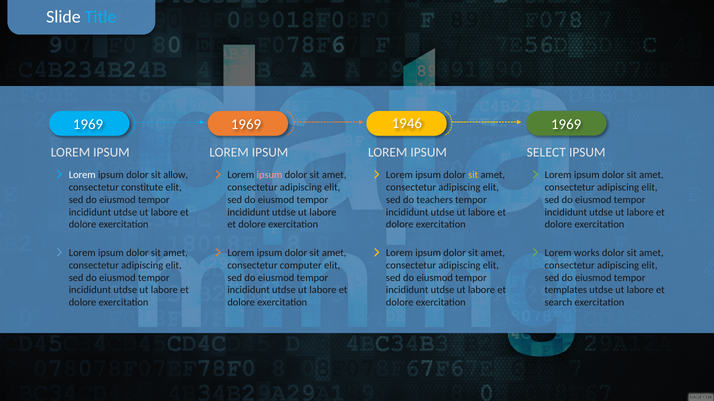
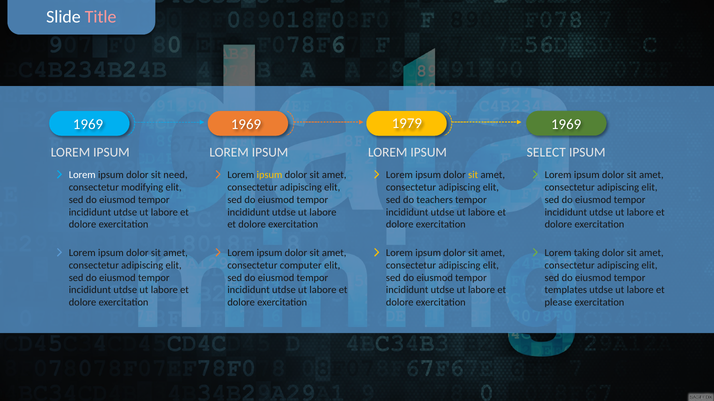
Title colour: light blue -> pink
1946: 1946 -> 1979
allow: allow -> need
ipsum at (270, 175) colour: pink -> yellow
constitute: constitute -> modifying
works: works -> taking
search: search -> please
